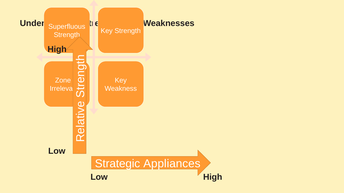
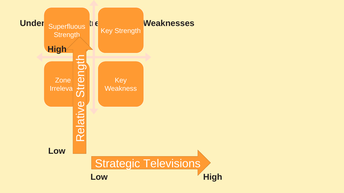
Appliances: Appliances -> Televisions
